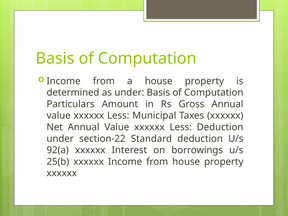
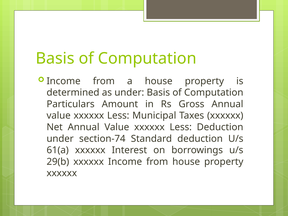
section-22: section-22 -> section-74
92(a: 92(a -> 61(a
25(b: 25(b -> 29(b
